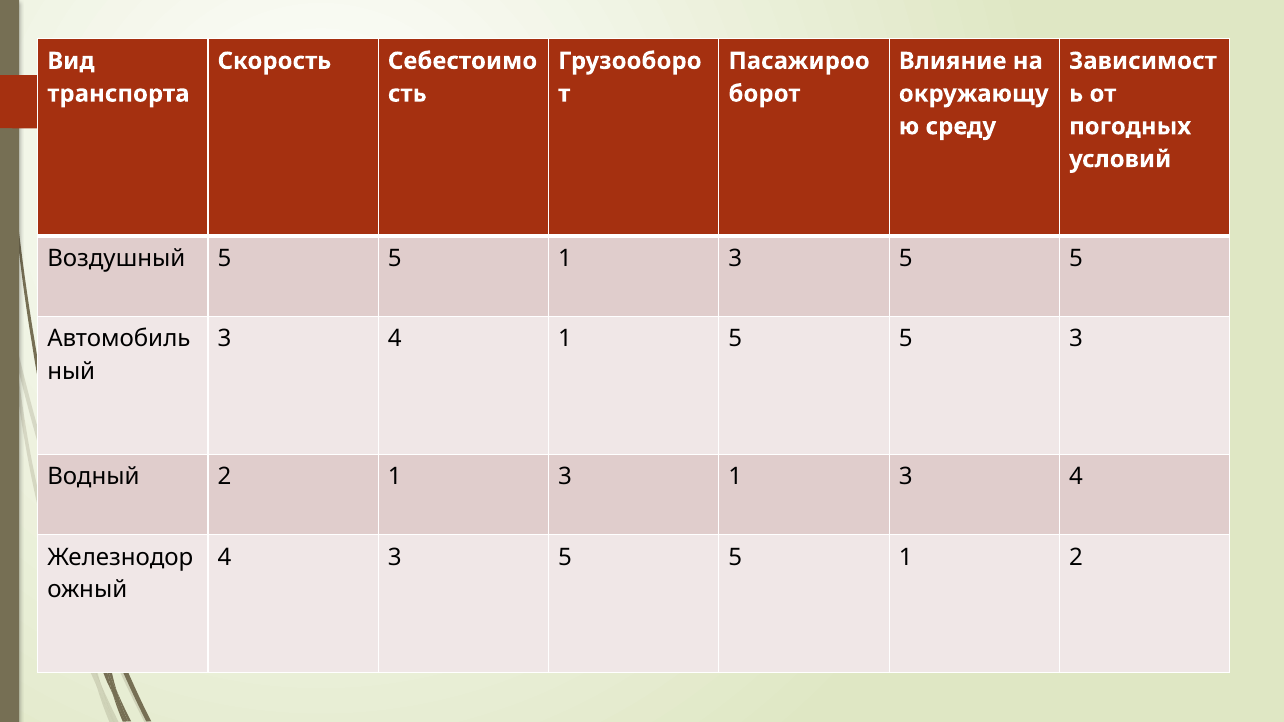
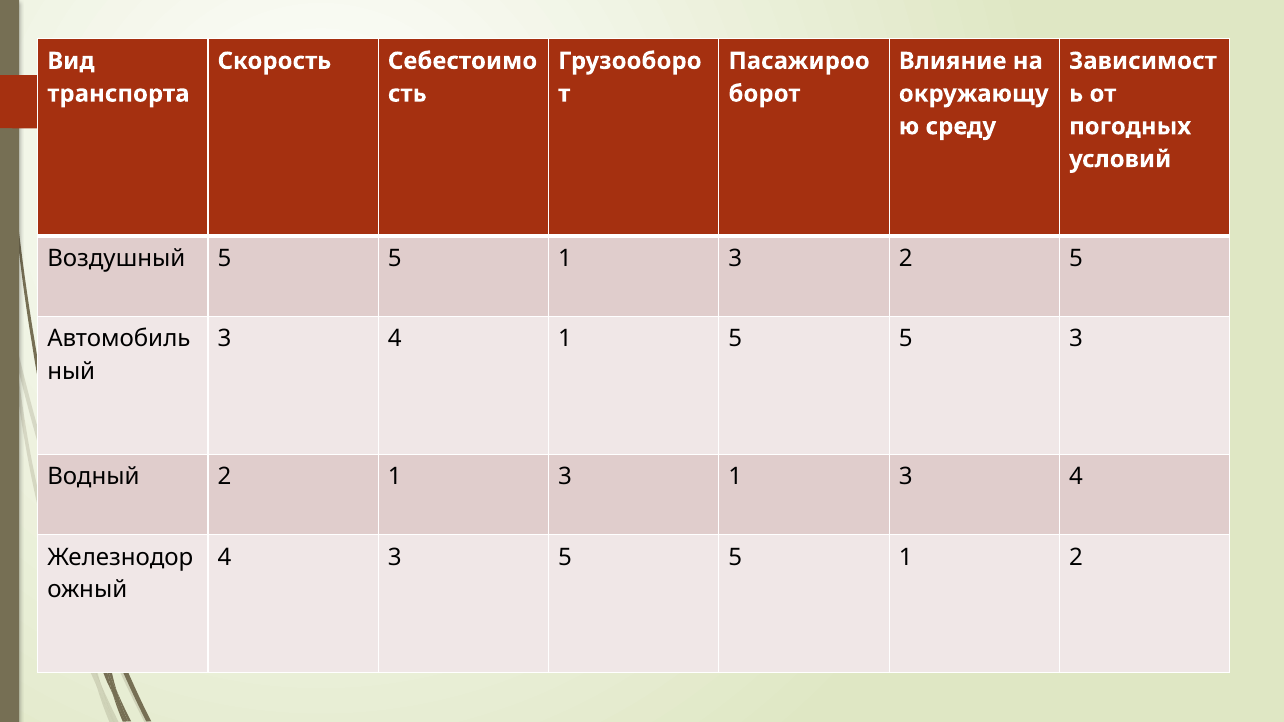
1 3 5: 5 -> 2
